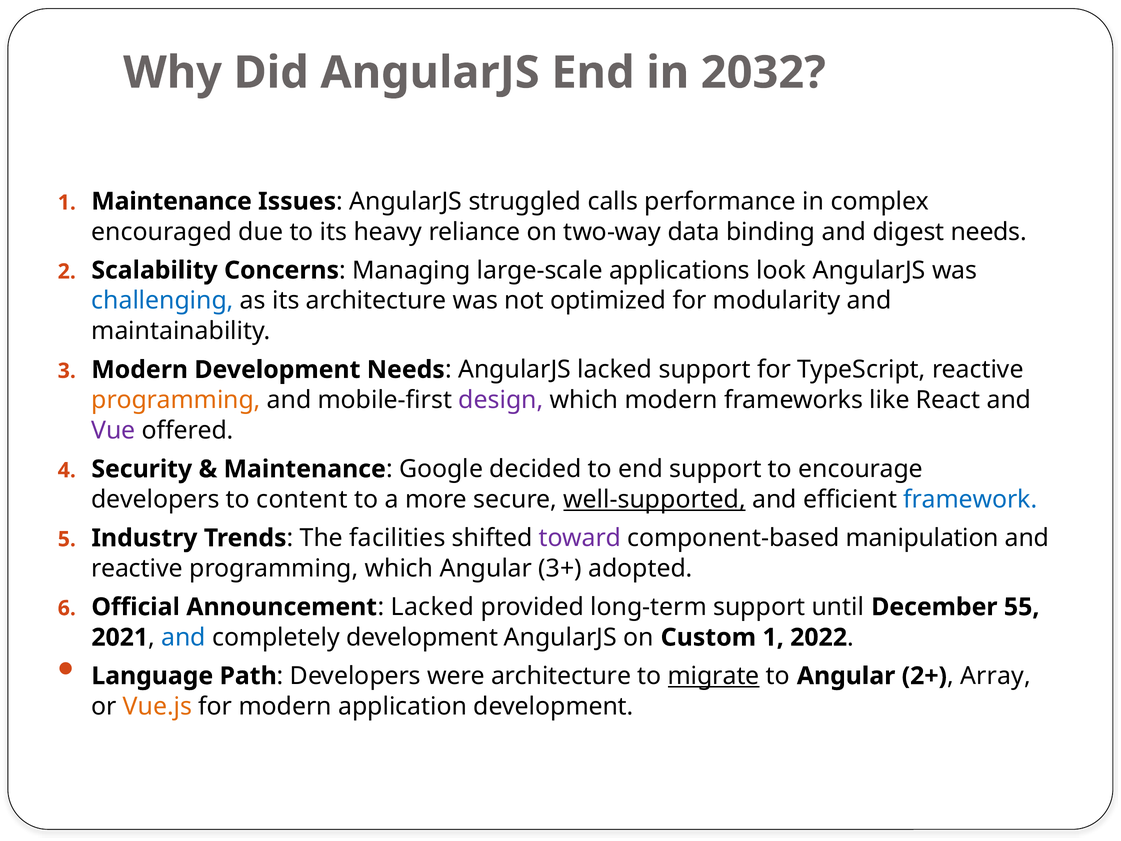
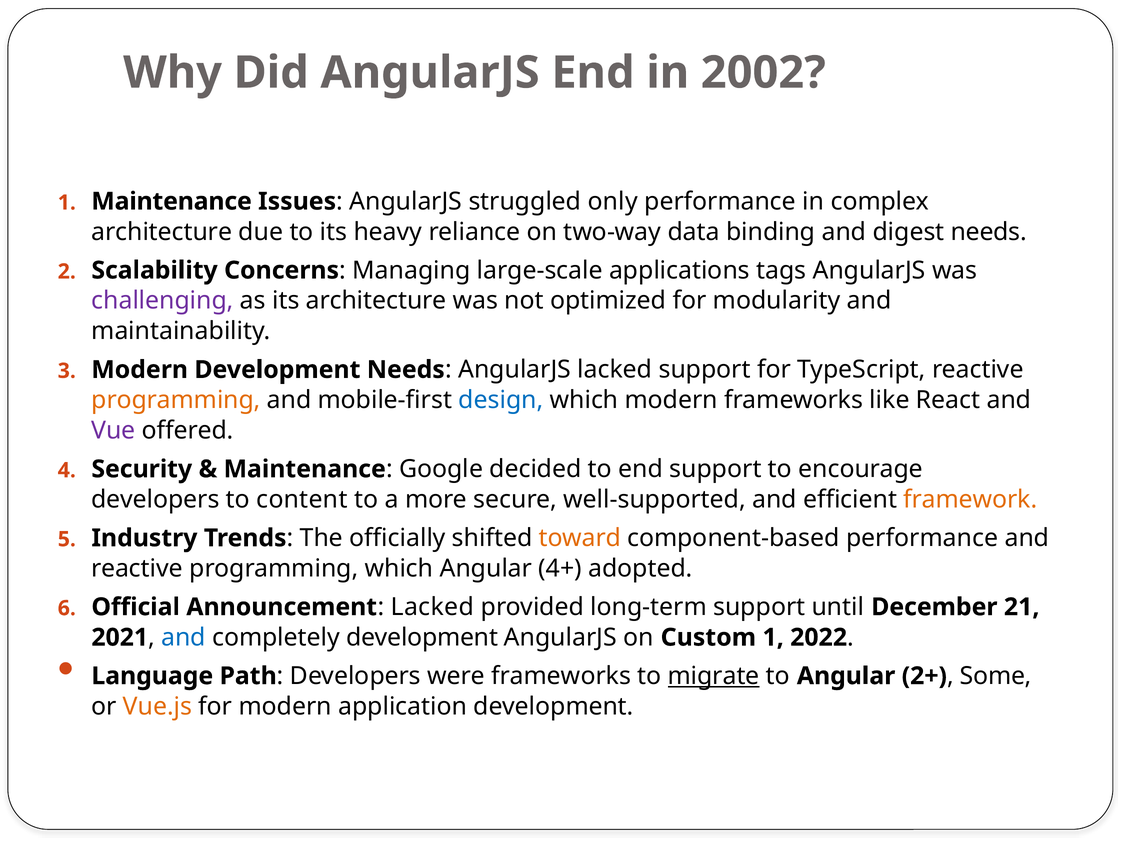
2032: 2032 -> 2002
calls: calls -> only
encouraged at (162, 232): encouraged -> architecture
look: look -> tags
challenging colour: blue -> purple
design colour: purple -> blue
well-supported underline: present -> none
framework colour: blue -> orange
facilities: facilities -> officially
toward colour: purple -> orange
component-based manipulation: manipulation -> performance
3+: 3+ -> 4+
55: 55 -> 21
were architecture: architecture -> frameworks
Array: Array -> Some
